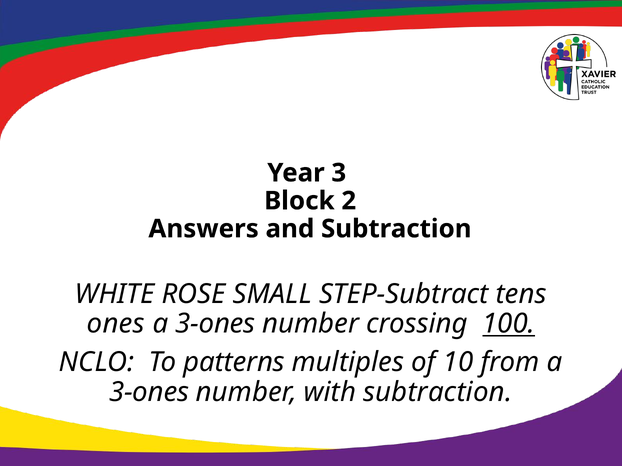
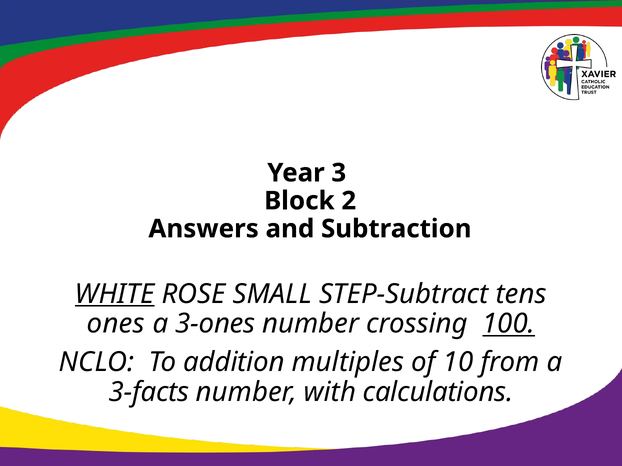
WHITE underline: none -> present
patterns: patterns -> addition
3-ones at (149, 393): 3-ones -> 3-facts
with subtraction: subtraction -> calculations
